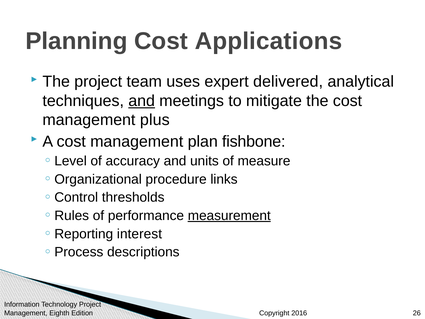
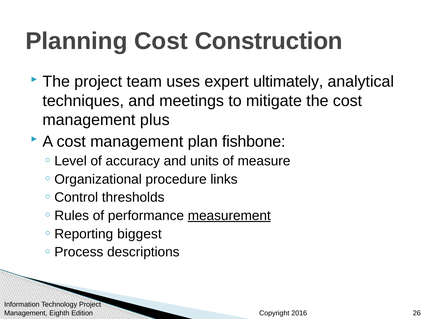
Applications: Applications -> Construction
delivered: delivered -> ultimately
and at (142, 101) underline: present -> none
interest: interest -> biggest
